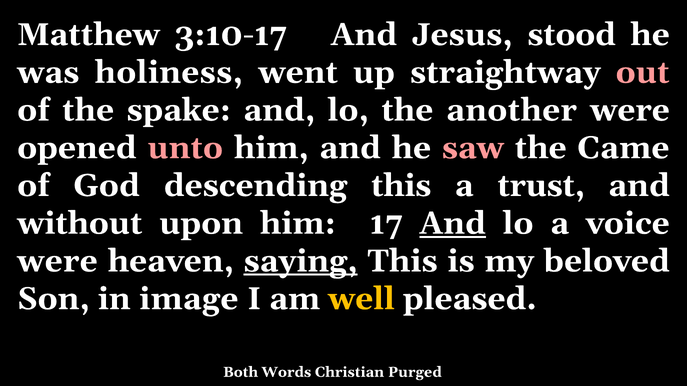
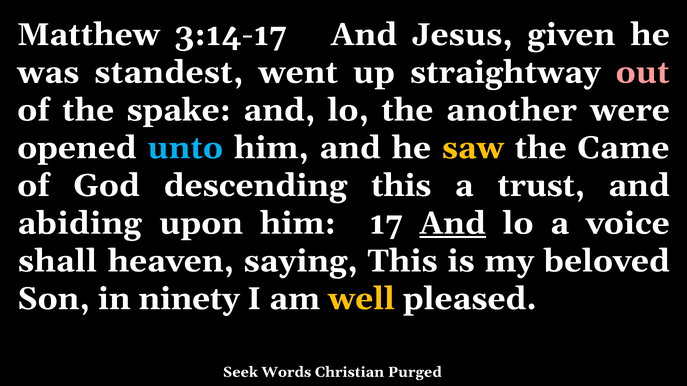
3:10-17: 3:10-17 -> 3:14-17
stood: stood -> given
holiness: holiness -> standest
unto colour: pink -> light blue
saw colour: pink -> yellow
without: without -> abiding
were at (57, 261): were -> shall
saying underline: present -> none
image: image -> ninety
Both: Both -> Seek
